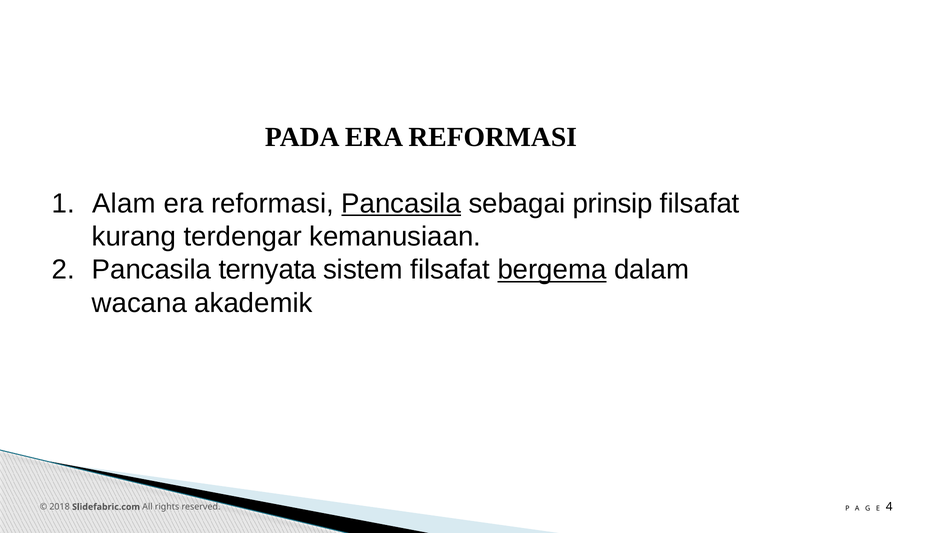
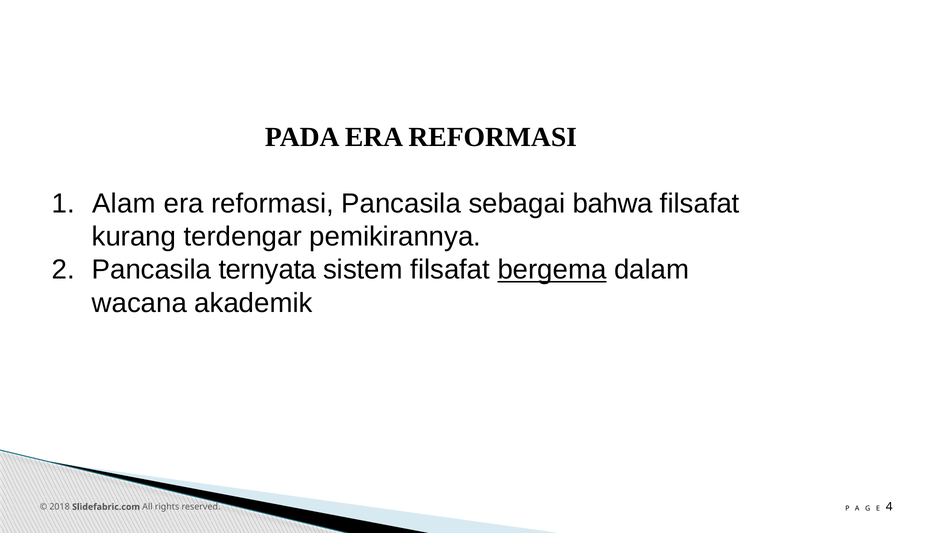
Pancasila at (401, 203) underline: present -> none
prinsip: prinsip -> bahwa
kemanusiaan: kemanusiaan -> pemikirannya
